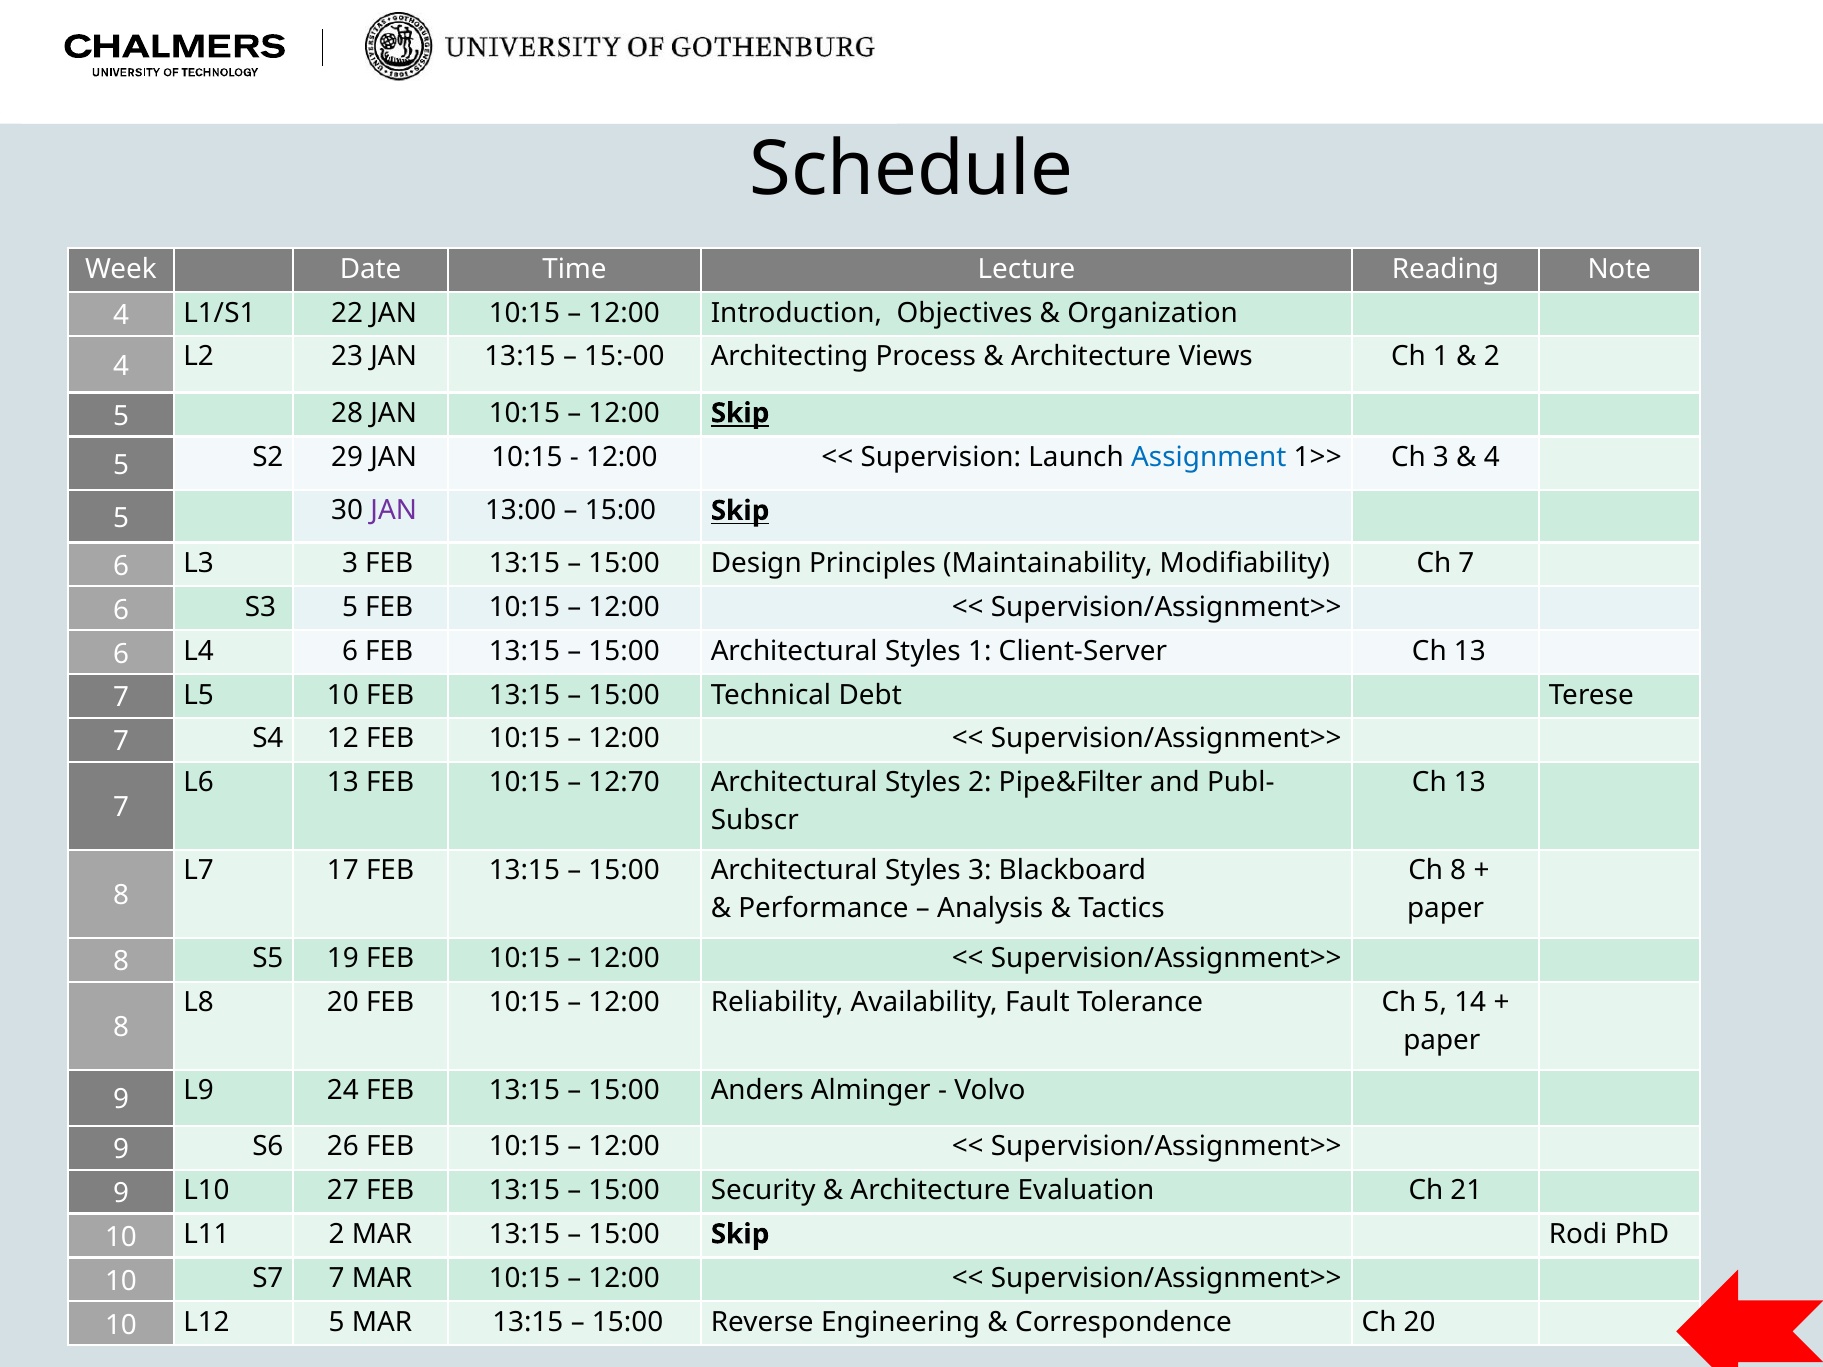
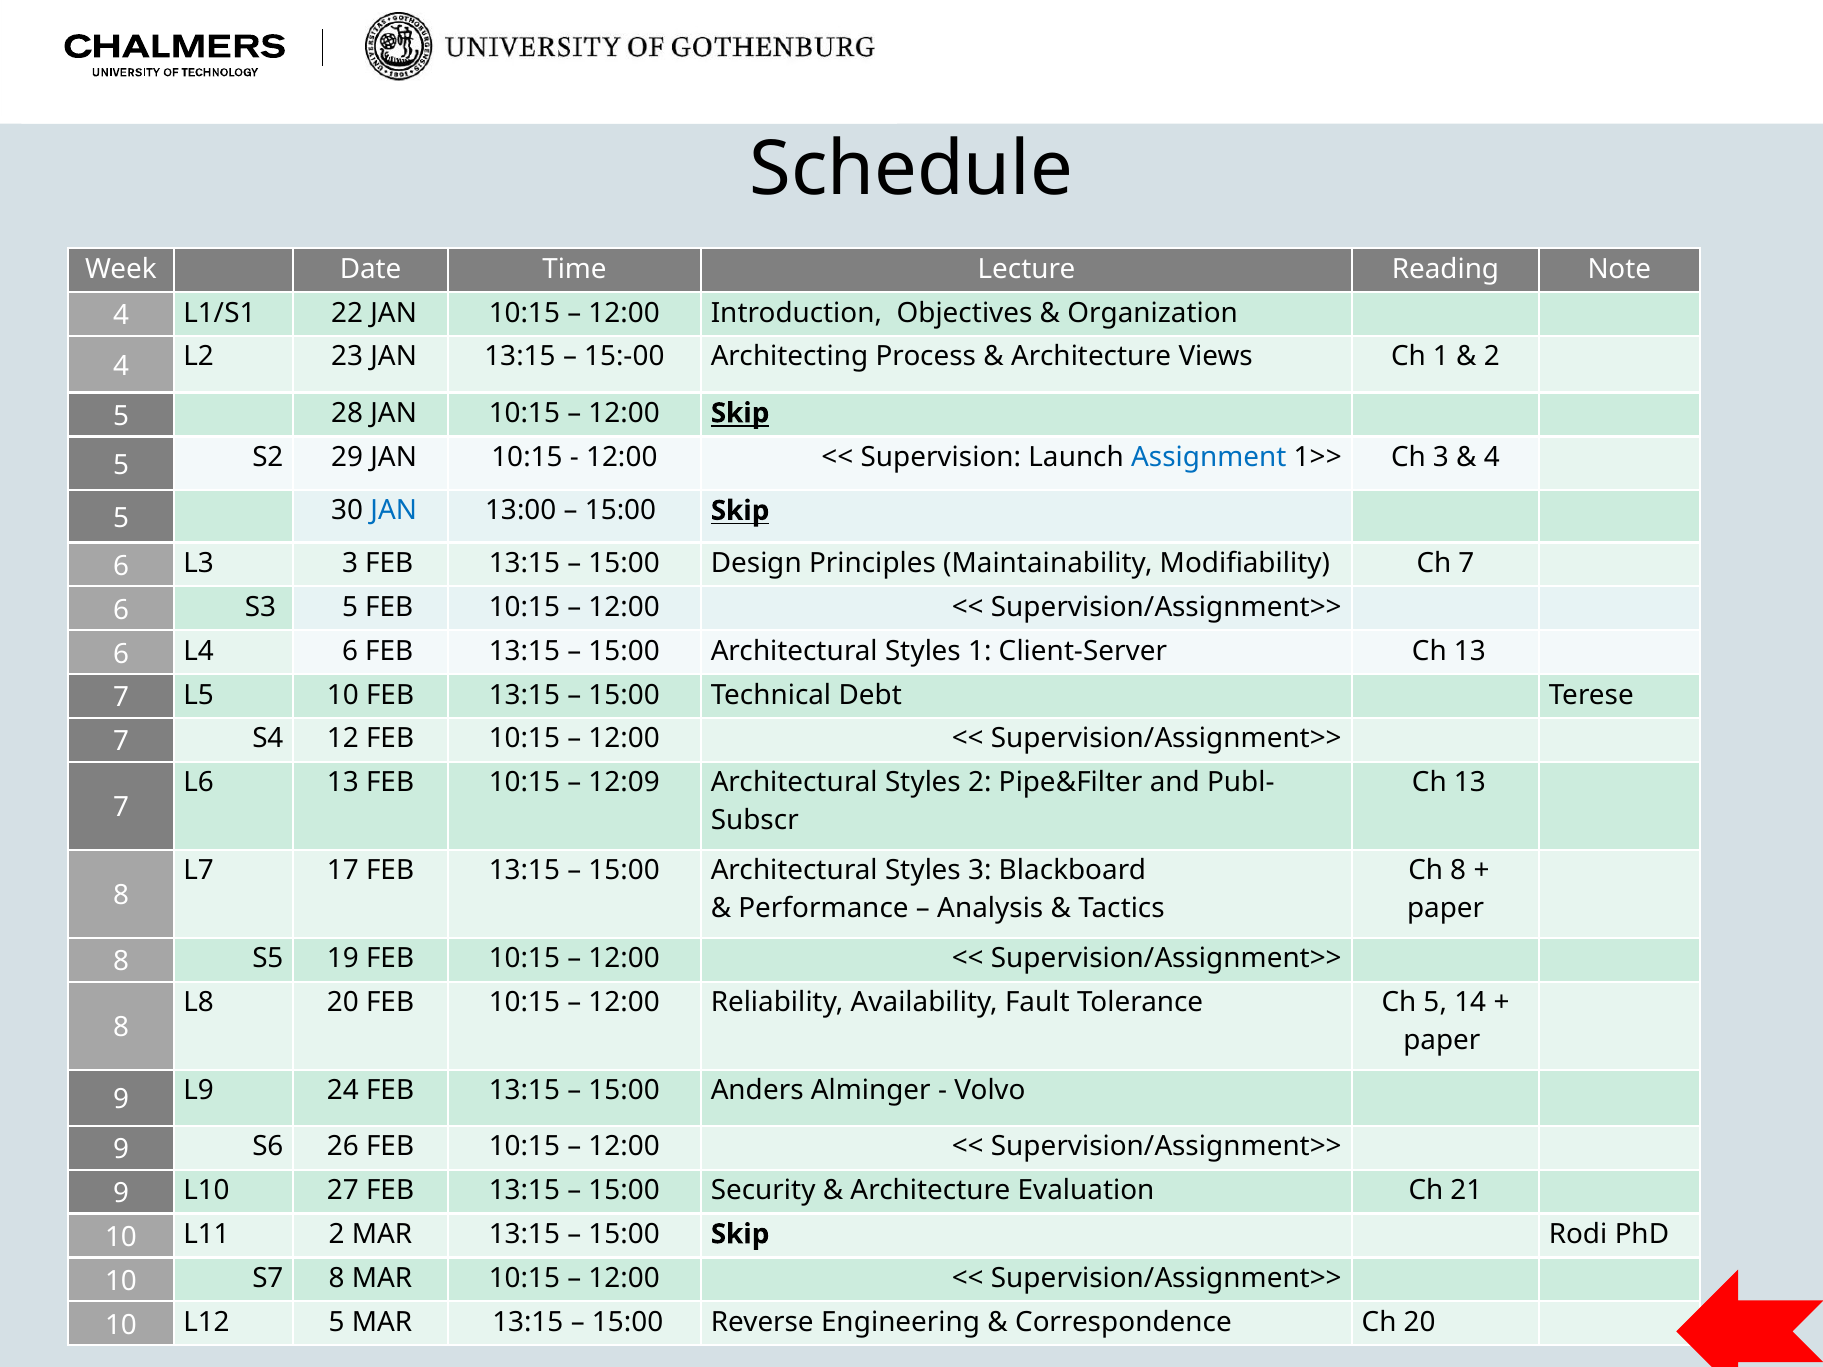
JAN at (394, 511) colour: purple -> blue
12:70: 12:70 -> 12:09
S7 7: 7 -> 8
